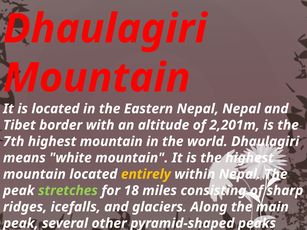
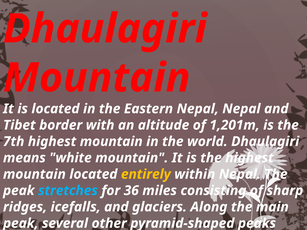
2,201m: 2,201m -> 1,201m
stretches colour: light green -> light blue
18: 18 -> 36
